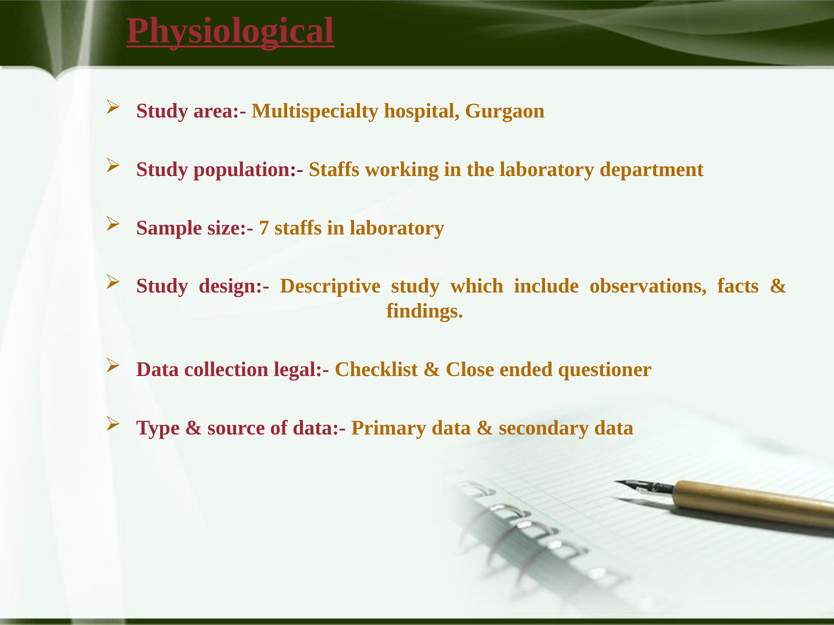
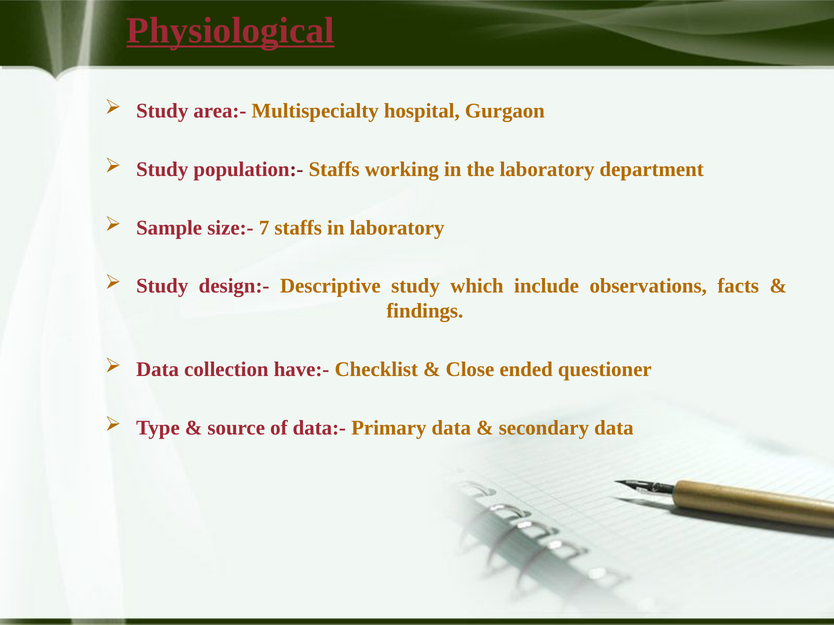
legal:-: legal:- -> have:-
